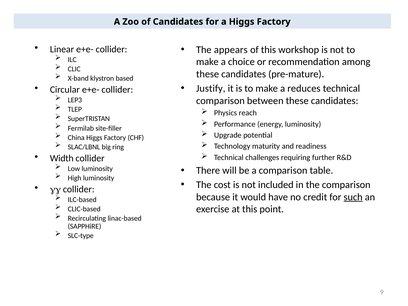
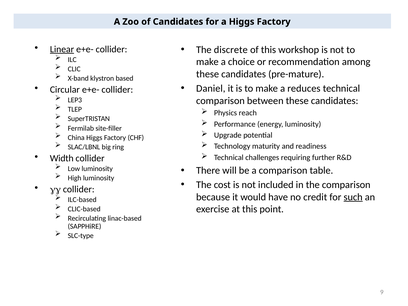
Linear underline: none -> present
appears: appears -> discrete
Justify: Justify -> Daniel
